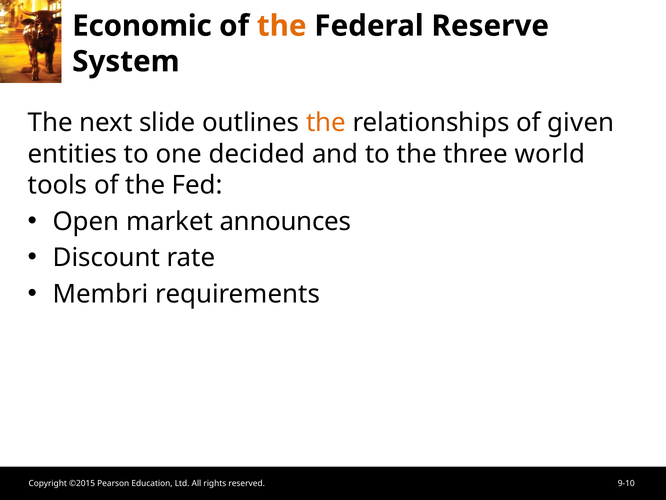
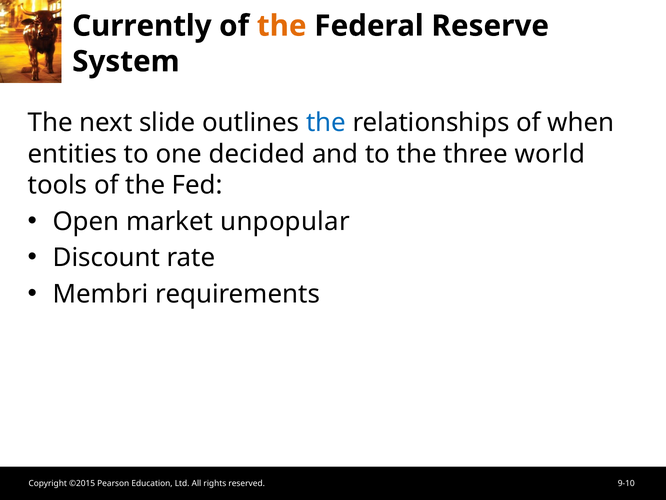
Economic: Economic -> Currently
the at (326, 123) colour: orange -> blue
given: given -> when
announces: announces -> unpopular
